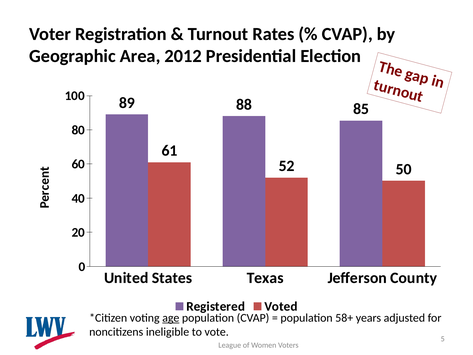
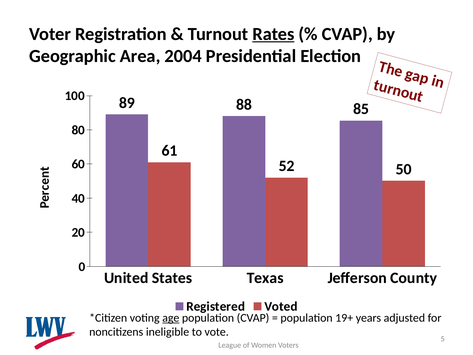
Rates underline: none -> present
2012: 2012 -> 2004
58+: 58+ -> 19+
